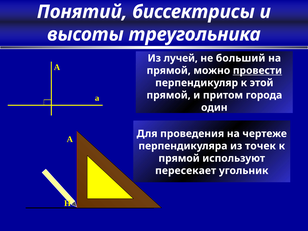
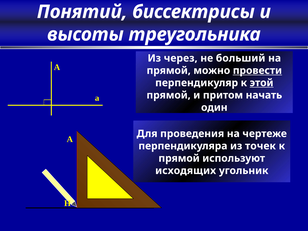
лучей: лучей -> через
этой underline: none -> present
города: города -> начать
пересекает: пересекает -> исходящих
